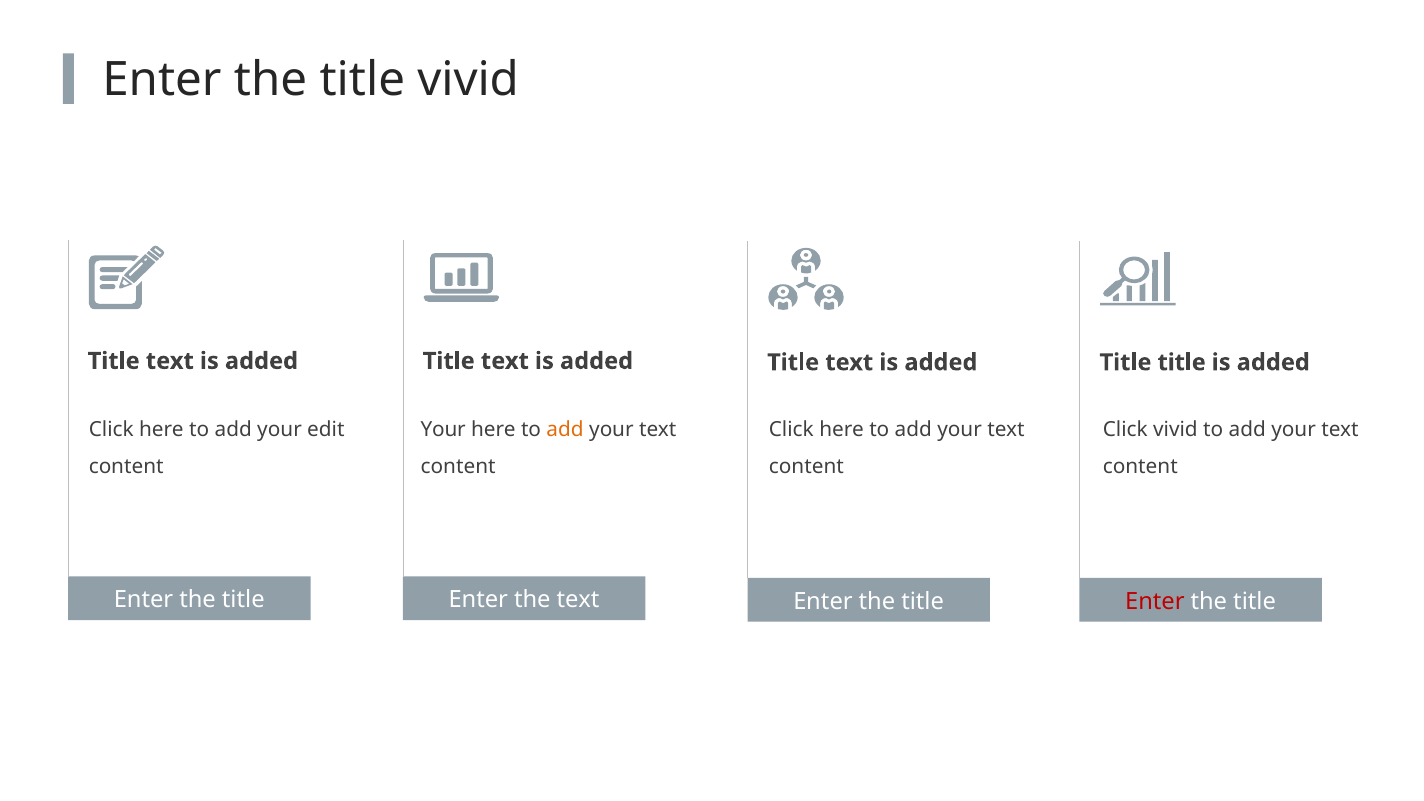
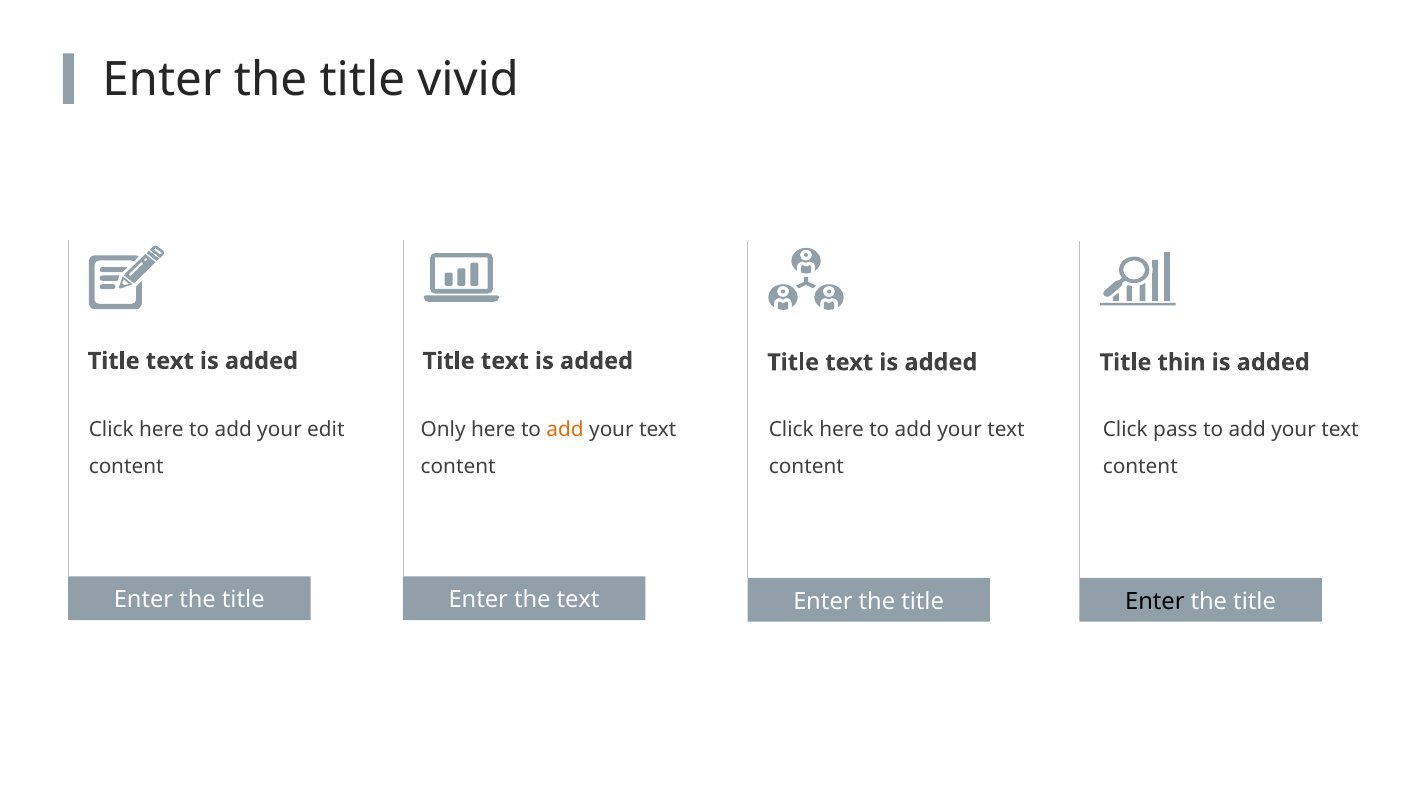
title at (1182, 362): title -> thin
Your at (443, 429): Your -> Only
Click vivid: vivid -> pass
Enter at (1155, 601) colour: red -> black
